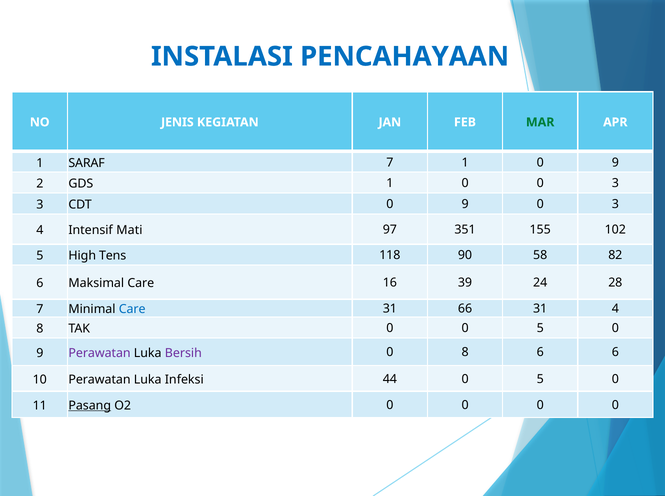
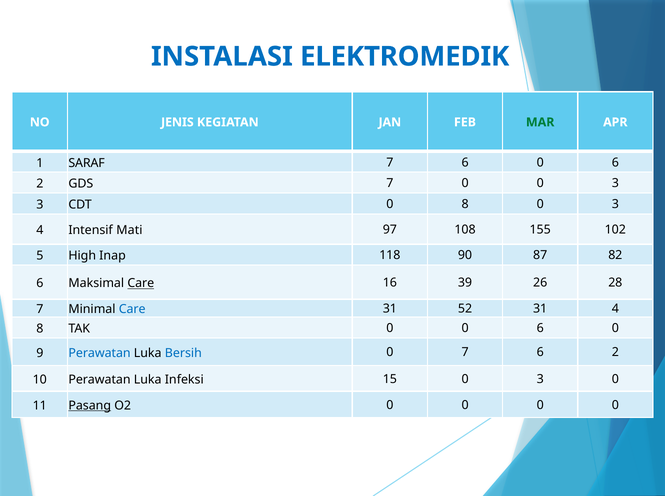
PENCAHAYAAN: PENCAHAYAAN -> ELEKTROMEDIK
1 at (465, 163): 1 -> 6
9 at (615, 163): 9 -> 6
GDS 1: 1 -> 7
CDT 0 9: 9 -> 8
351: 351 -> 108
Tens: Tens -> Inap
58: 58 -> 87
Care at (141, 284) underline: none -> present
24: 24 -> 26
66: 66 -> 52
0 0 5: 5 -> 6
Perawatan at (100, 353) colour: purple -> blue
Bersih colour: purple -> blue
0 8: 8 -> 7
6 at (615, 353): 6 -> 2
44: 44 -> 15
5 at (540, 379): 5 -> 3
